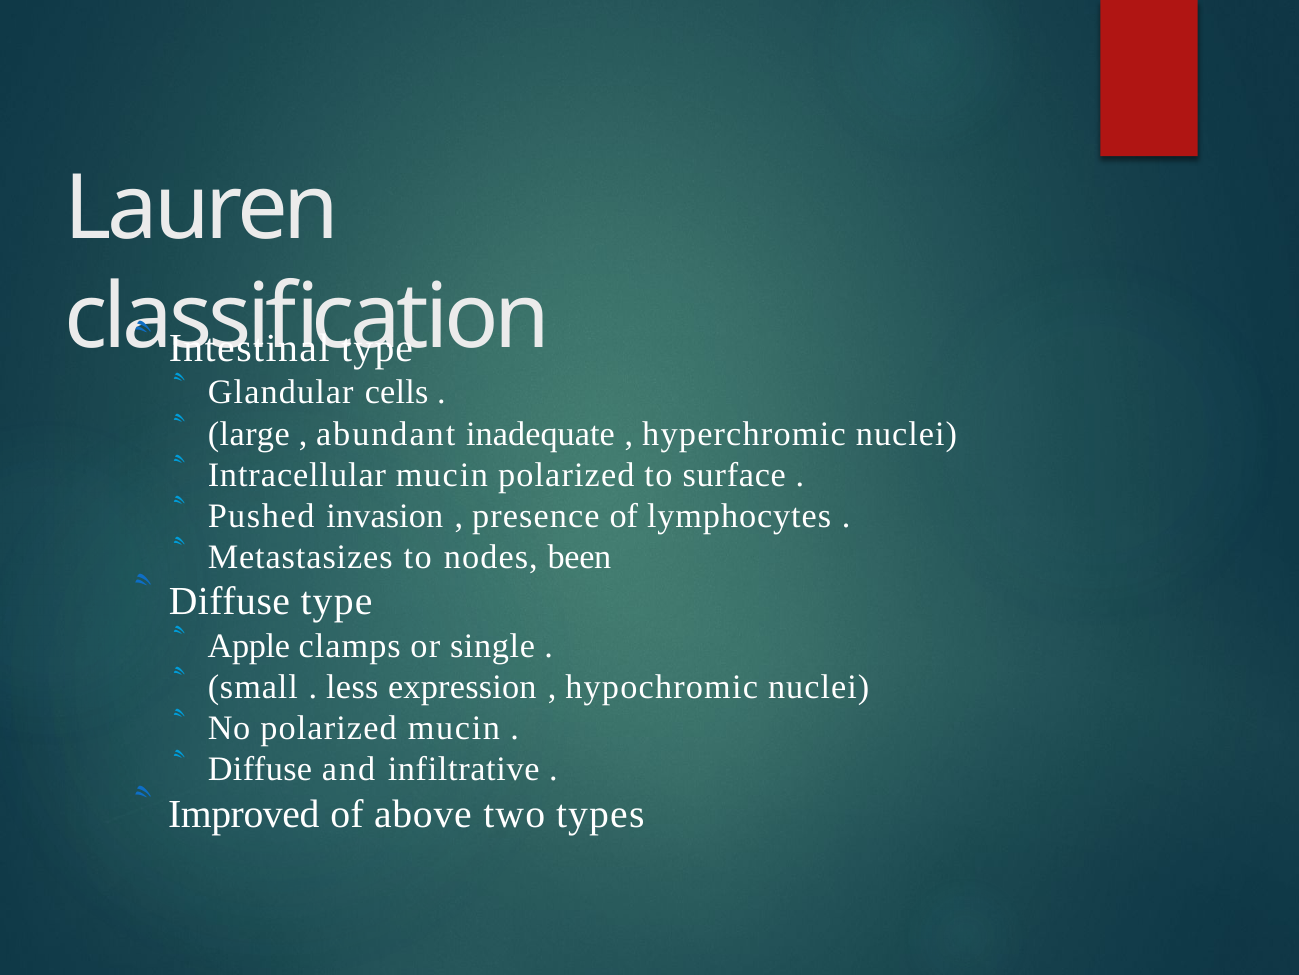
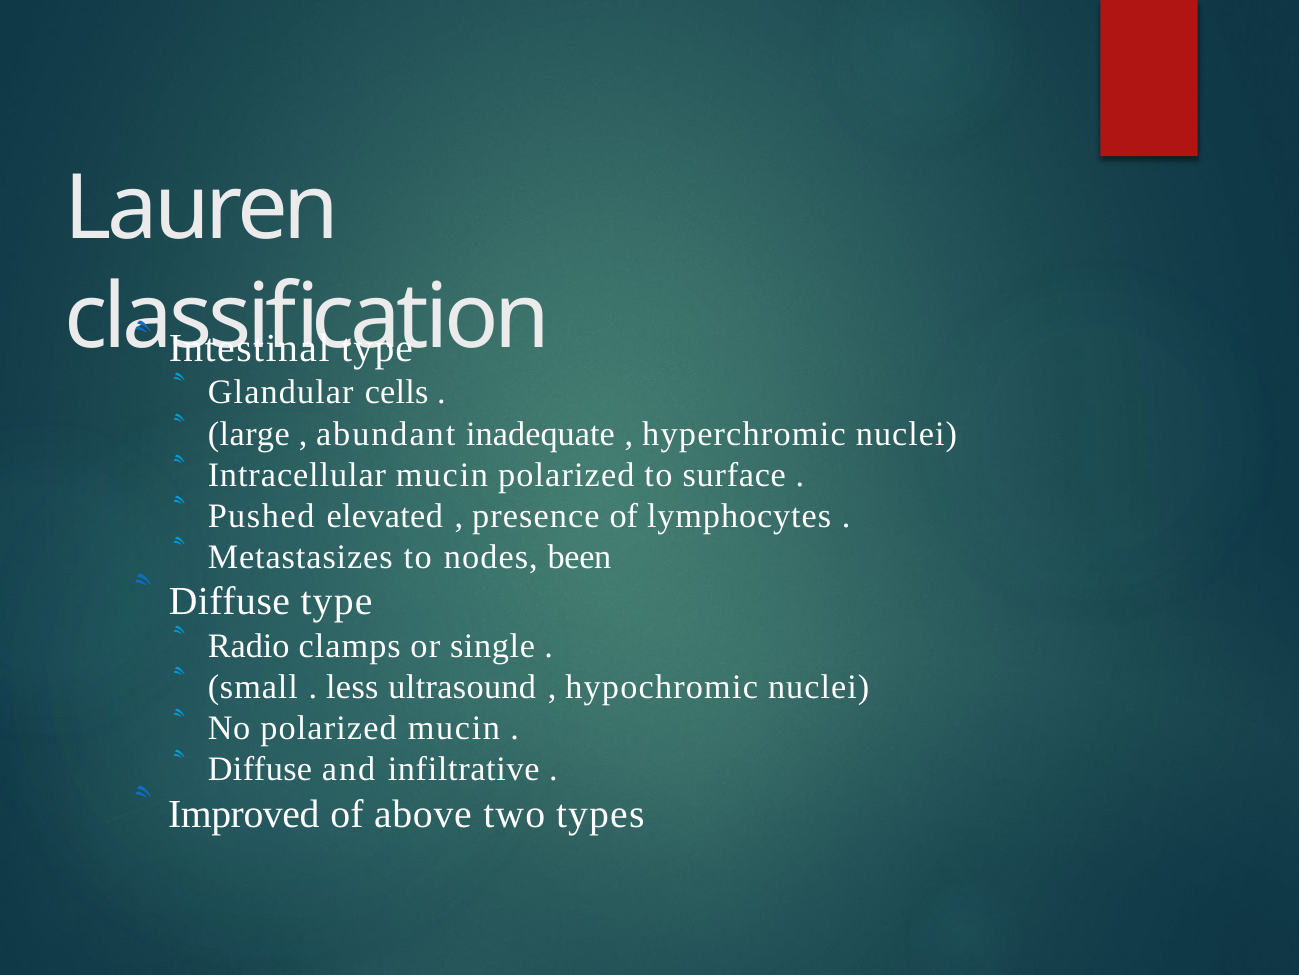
invasion: invasion -> elevated
Apple: Apple -> Radio
expression: expression -> ultrasound
